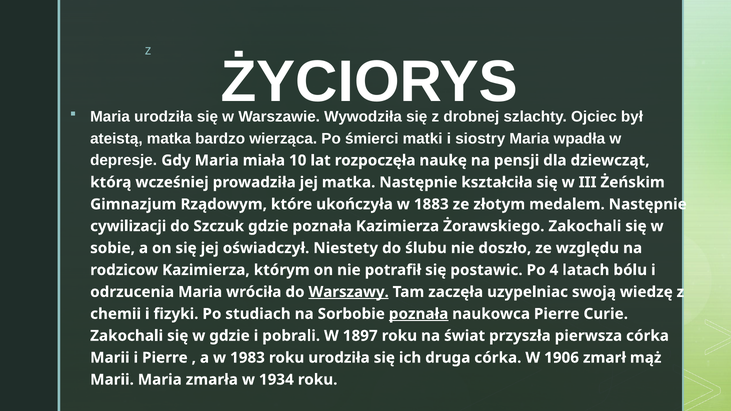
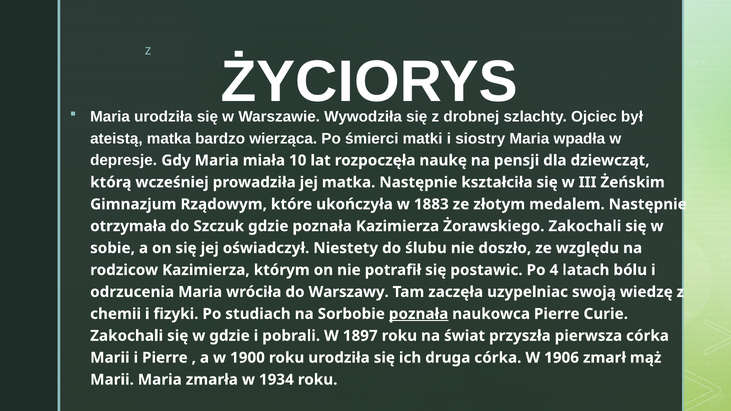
cywilizacji: cywilizacji -> otrzymała
Warszawy underline: present -> none
1983: 1983 -> 1900
